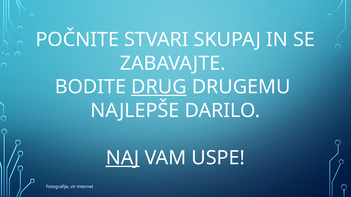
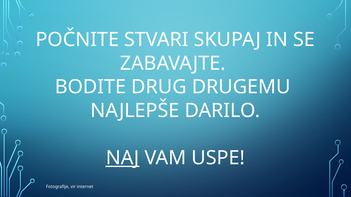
DRUG underline: present -> none
